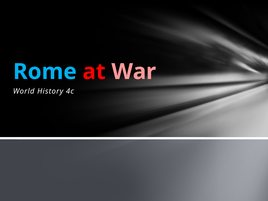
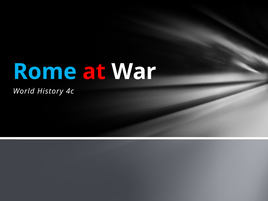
War colour: pink -> white
